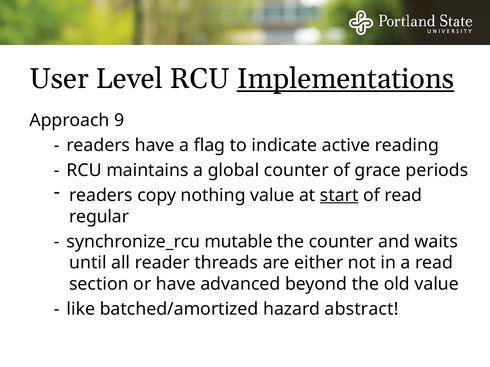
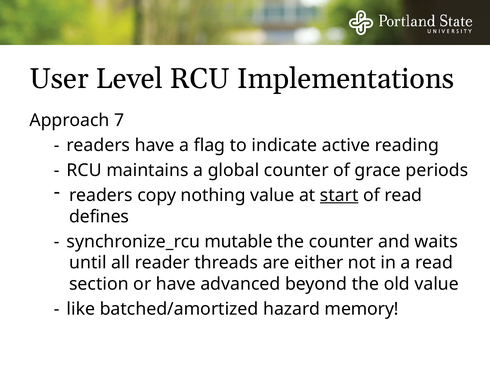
Implementations underline: present -> none
9: 9 -> 7
regular: regular -> defines
abstract: abstract -> memory
